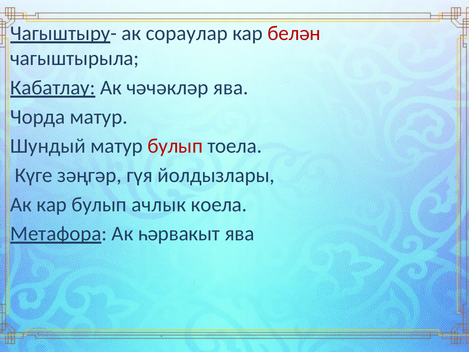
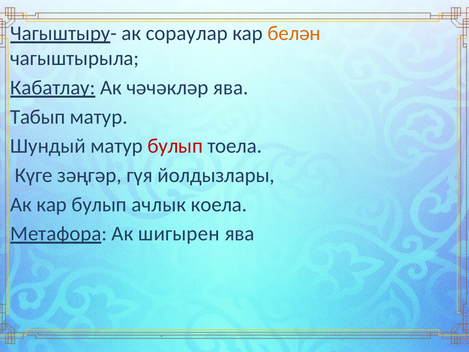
белән colour: red -> orange
Чорда: Чорда -> Табып
һәрвакыт: һәрвакыт -> шигырен
